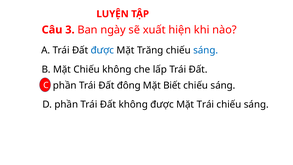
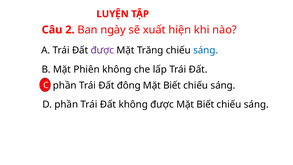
3: 3 -> 2
được at (102, 50) colour: blue -> purple
Mặt Chiếu: Chiếu -> Phiên
được Mặt Trái: Trái -> Biết
